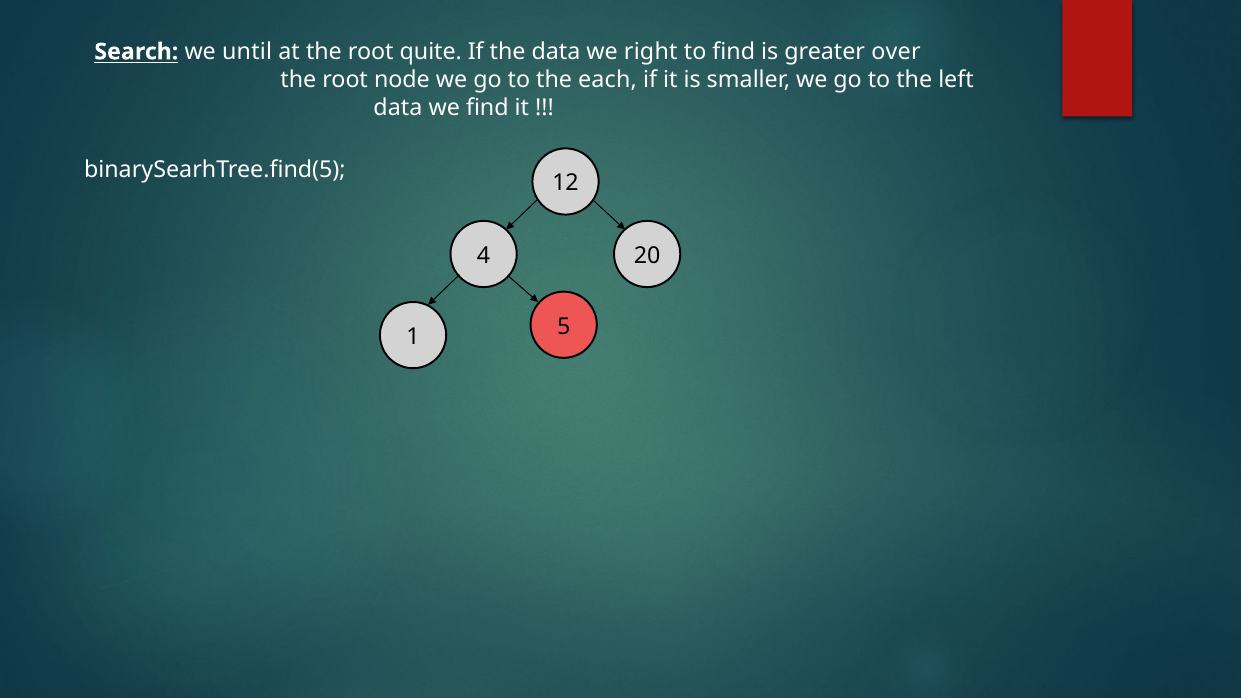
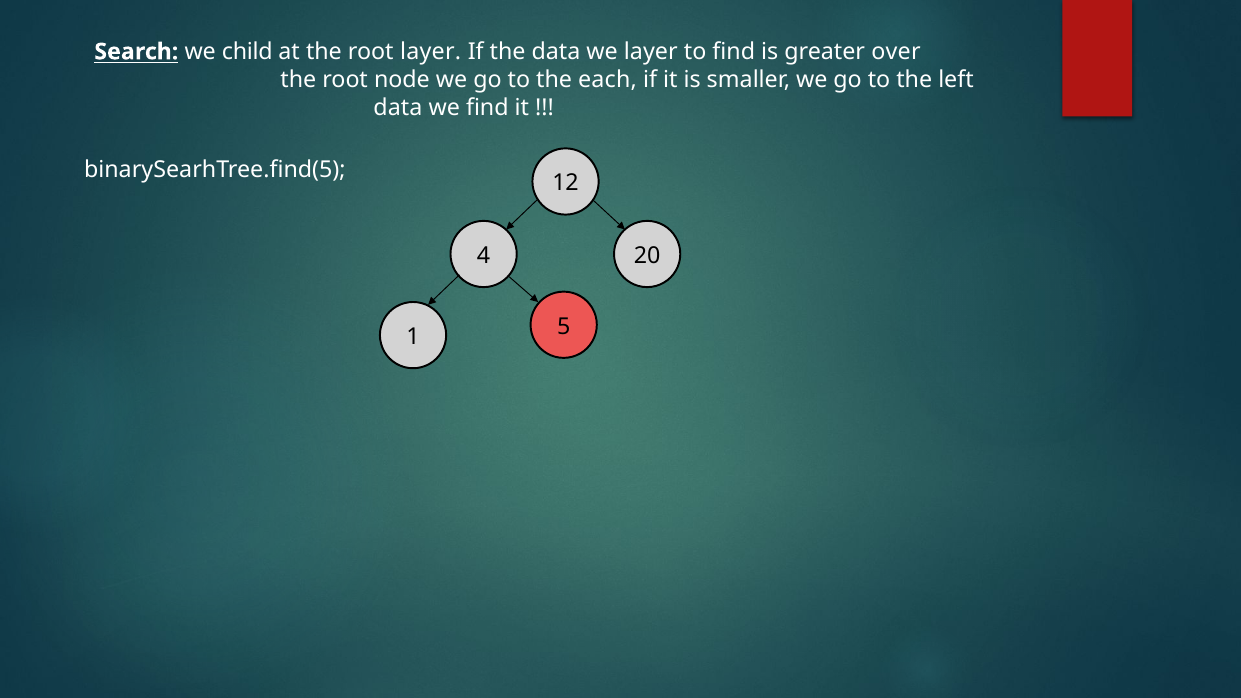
until: until -> child
root quite: quite -> layer
we right: right -> layer
